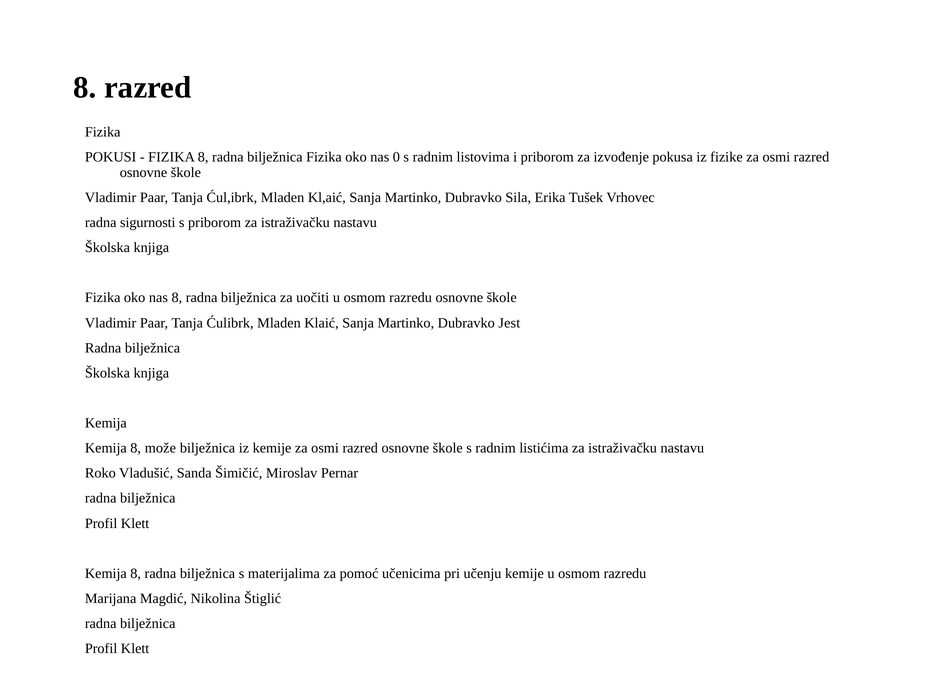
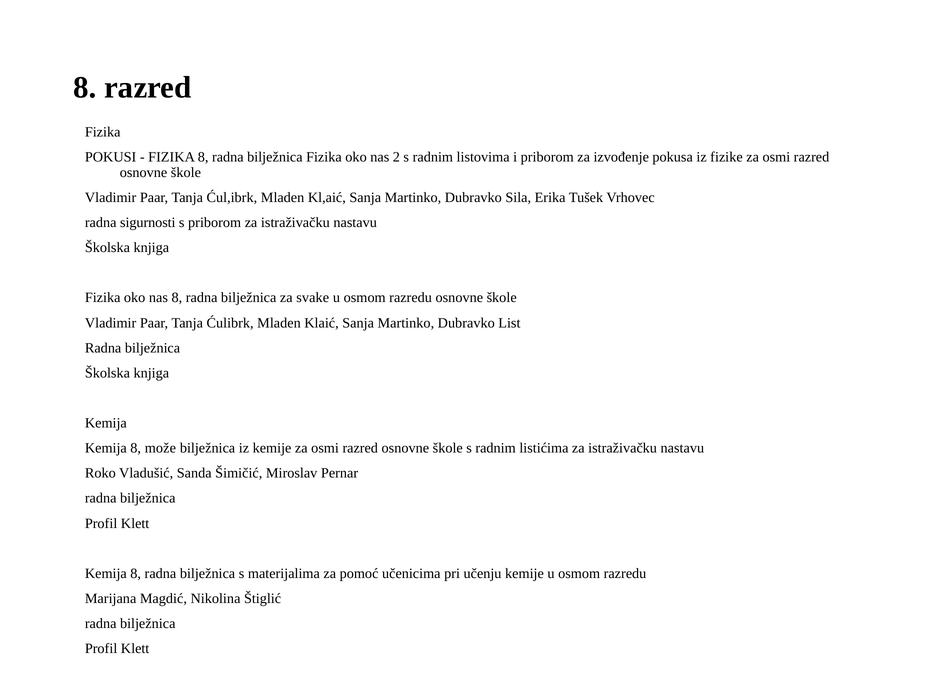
0: 0 -> 2
uočiti: uočiti -> svake
Jest: Jest -> List
